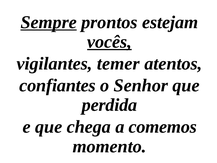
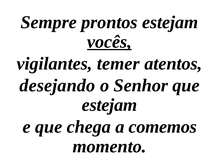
Sempre underline: present -> none
confiantes: confiantes -> desejando
perdida at (109, 105): perdida -> estejam
